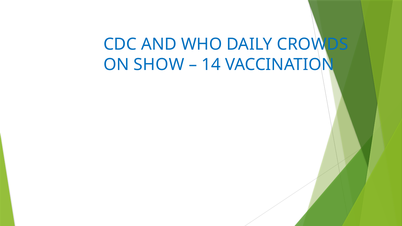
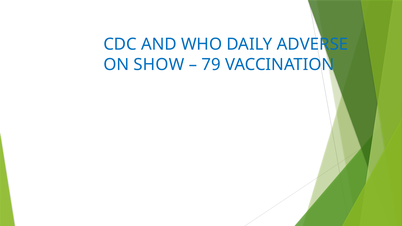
CROWDS: CROWDS -> ADVERSE
14: 14 -> 79
